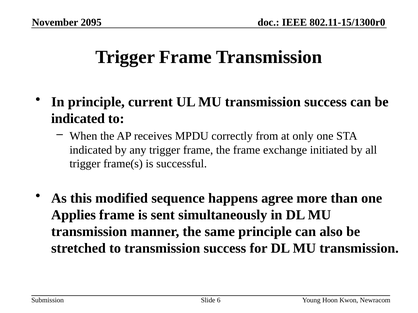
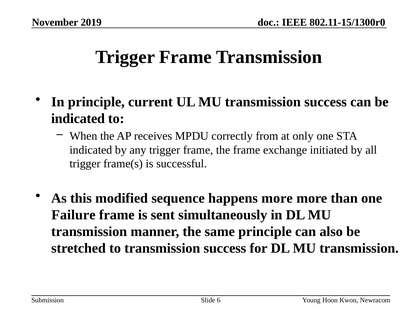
2095: 2095 -> 2019
happens agree: agree -> more
Applies: Applies -> Failure
